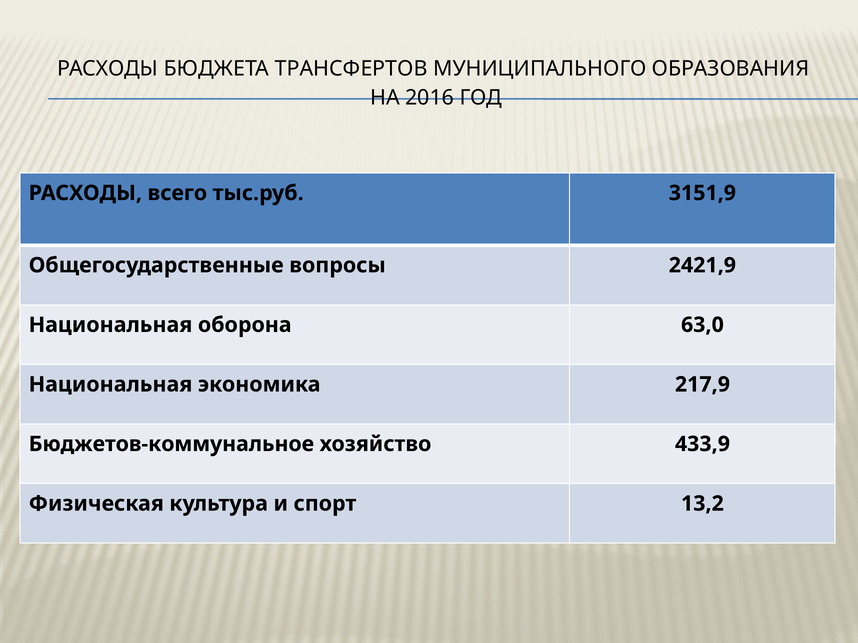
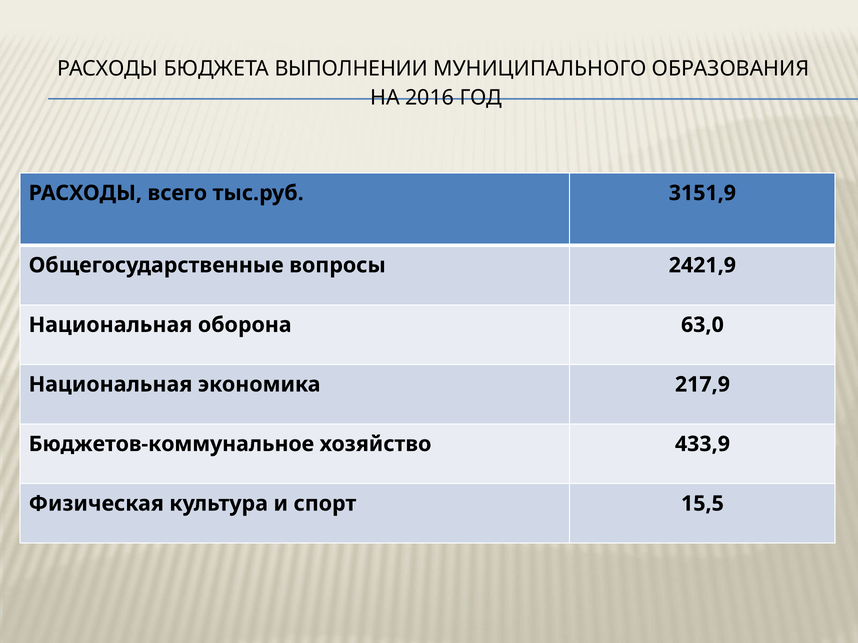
ТРАНСФЕРТОВ: ТРАНСФЕРТОВ -> ВЫПОЛНЕНИИ
13,2: 13,2 -> 15,5
